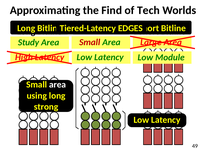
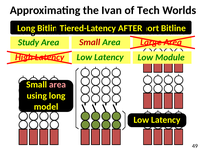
Find: Find -> Ivan
EDGES: EDGES -> AFTER
area at (58, 85) colour: white -> pink
strong: strong -> model
